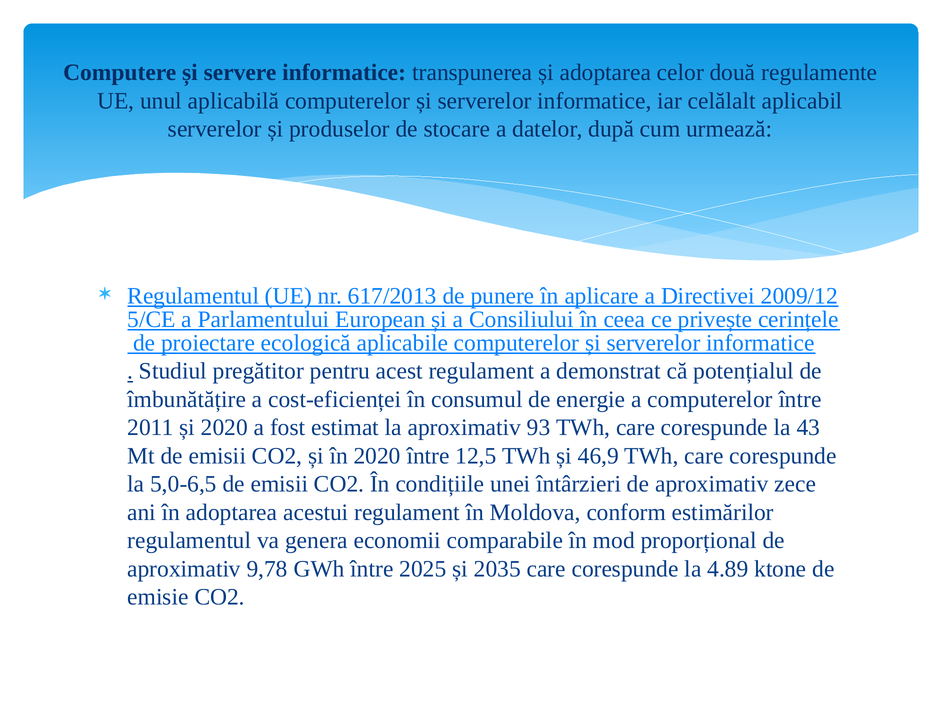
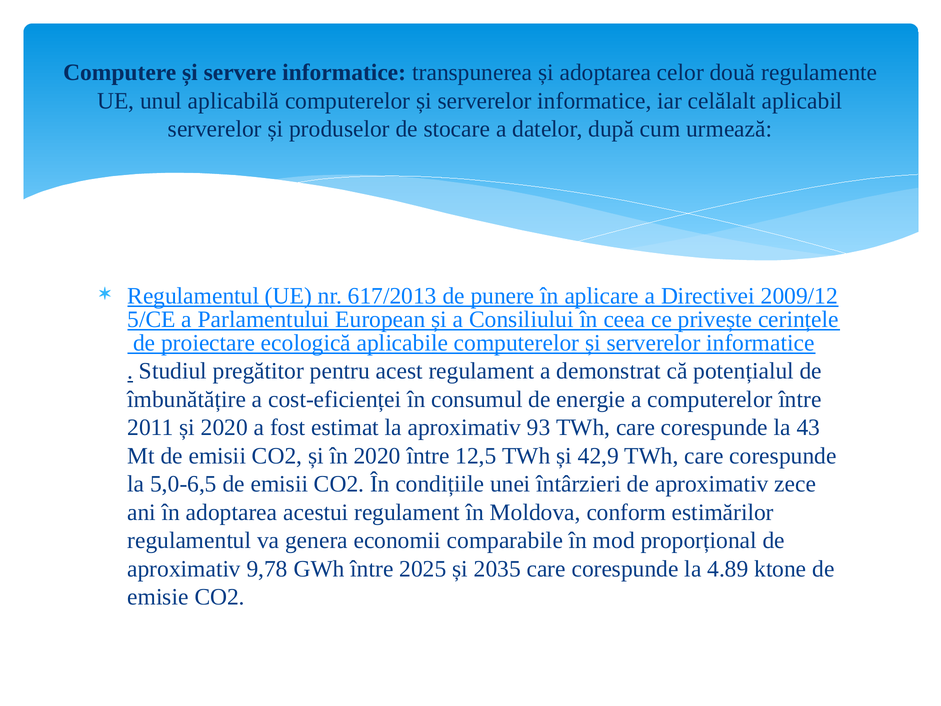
46,9: 46,9 -> 42,9
